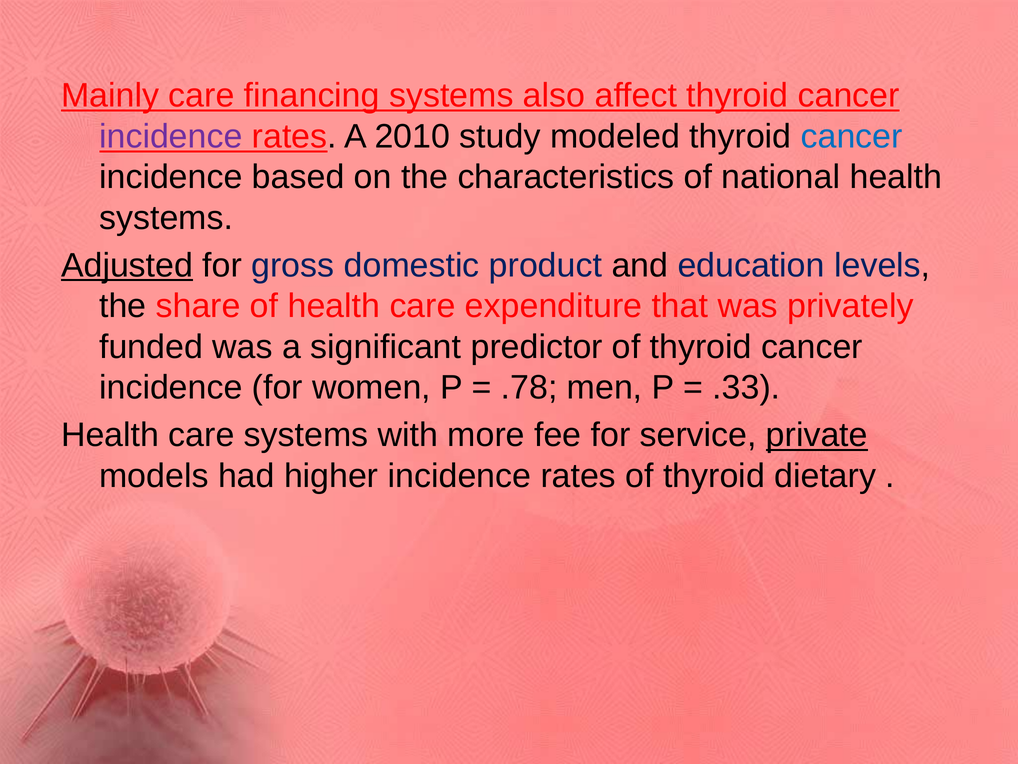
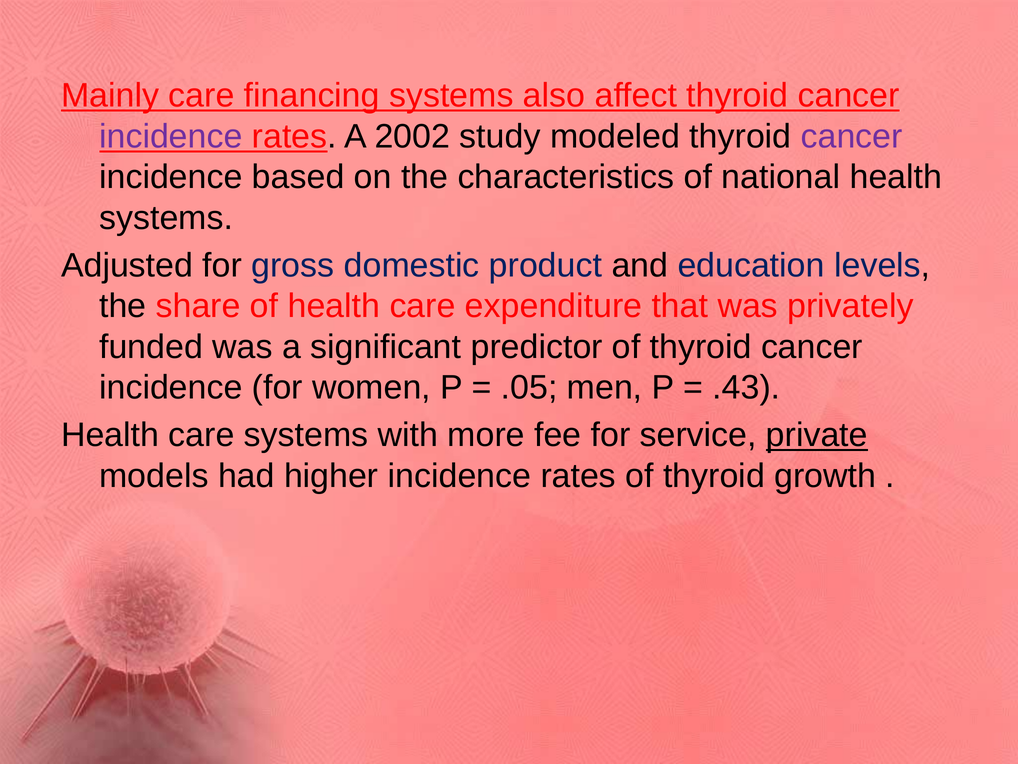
2010: 2010 -> 2002
cancer at (852, 136) colour: blue -> purple
Adjusted underline: present -> none
.78: .78 -> .05
.33: .33 -> .43
dietary: dietary -> growth
